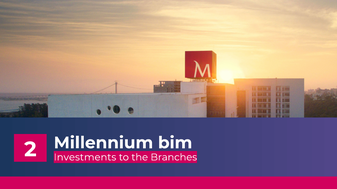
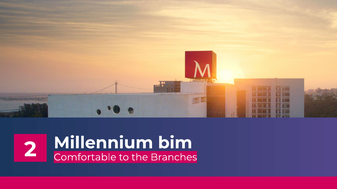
Investments: Investments -> Comfortable
